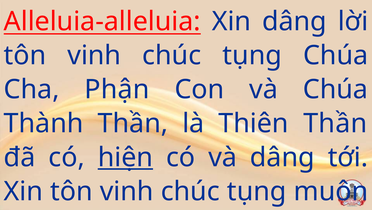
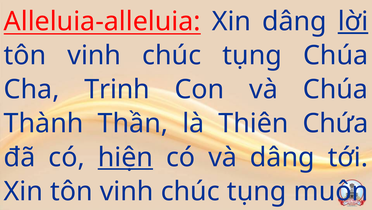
lời underline: none -> present
Phận: Phận -> Trinh
Thiên Thần: Thần -> Chứa
